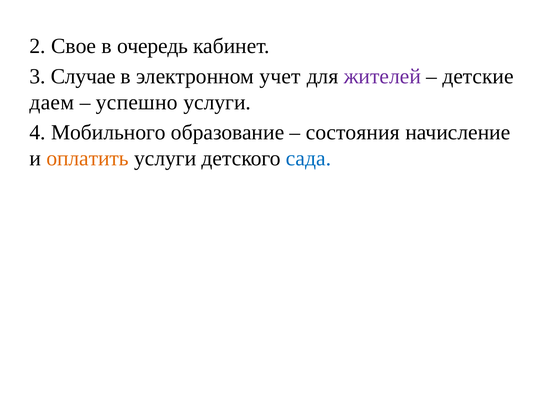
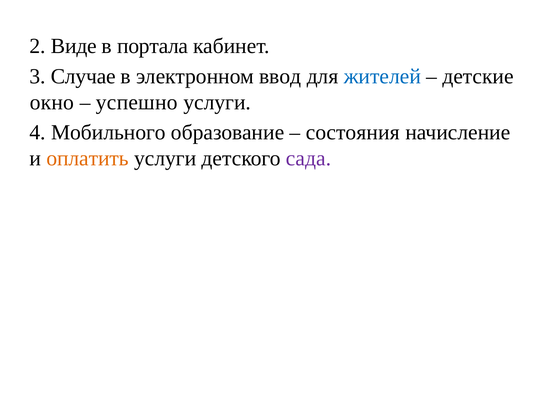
Свое: Свое -> Виде
очередь: очередь -> портала
учет: учет -> ввод
жителей colour: purple -> blue
даем: даем -> окно
сада colour: blue -> purple
